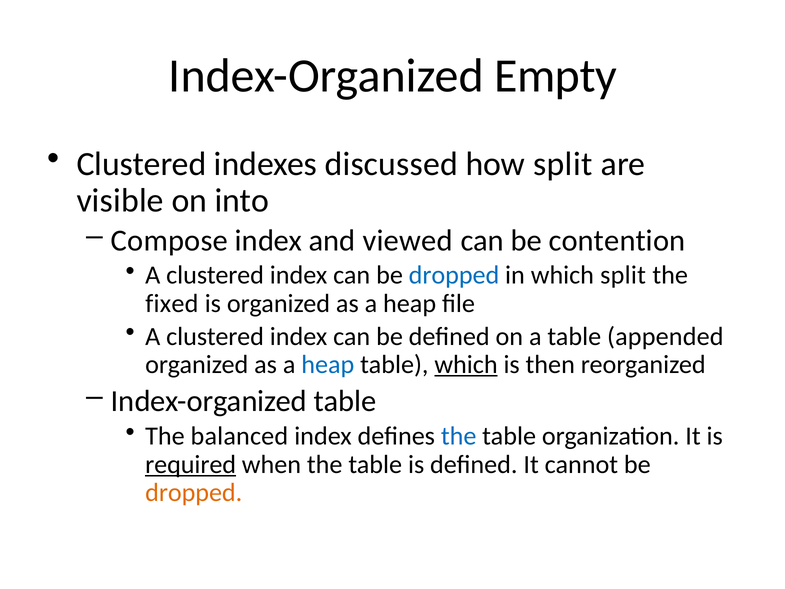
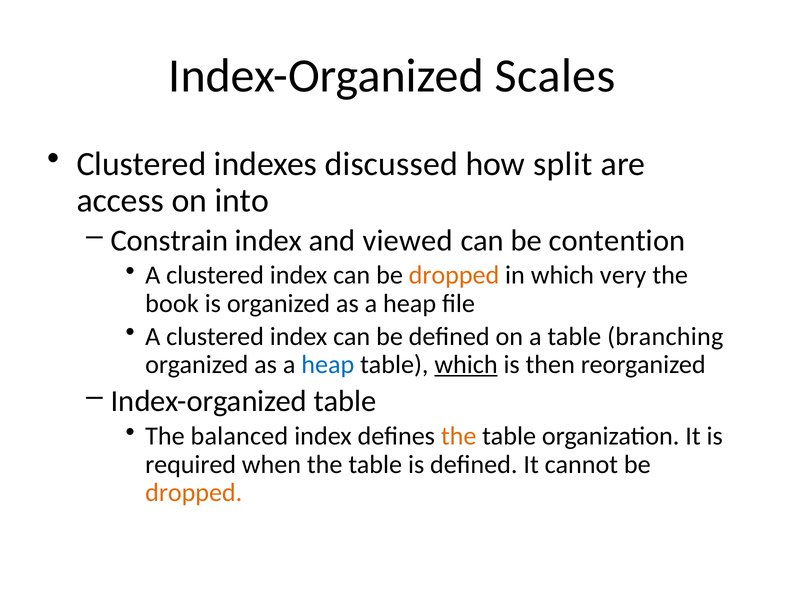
Empty: Empty -> Scales
visible: visible -> access
Compose: Compose -> Constrain
dropped at (454, 275) colour: blue -> orange
which split: split -> very
fixed: fixed -> book
appended: appended -> branching
the at (459, 436) colour: blue -> orange
required underline: present -> none
